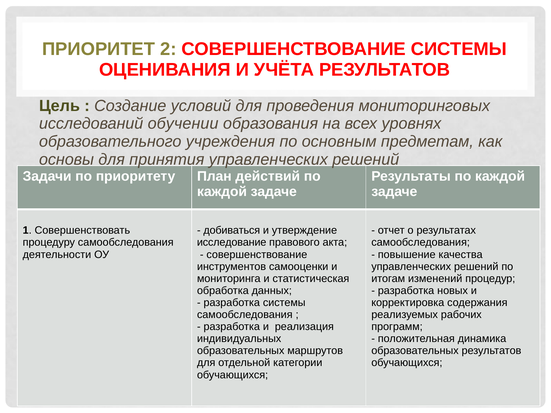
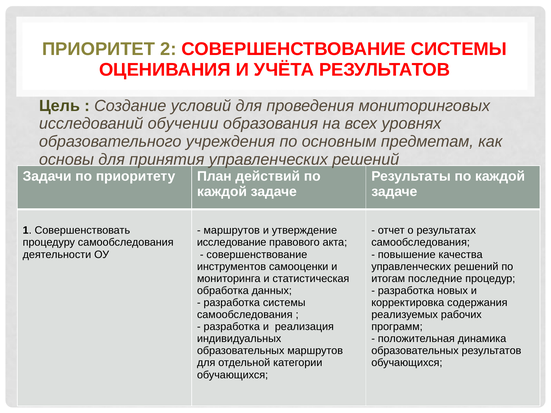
добиваться at (232, 231): добиваться -> маршрутов
изменений: изменений -> последние
